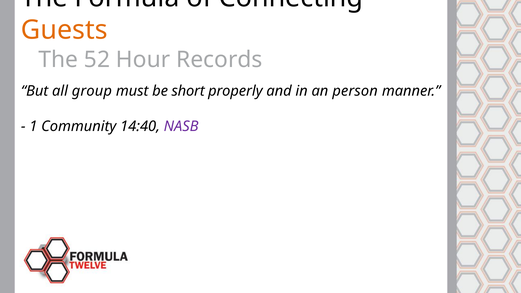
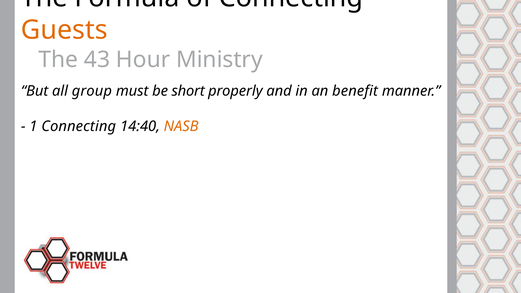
52: 52 -> 43
Records: Records -> Ministry
person: person -> benefit
1 Community: Community -> Connecting
NASB colour: purple -> orange
